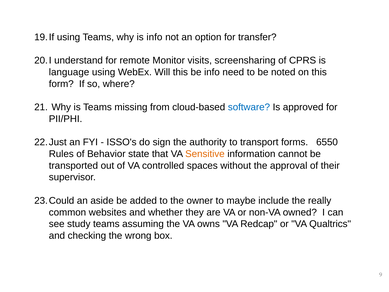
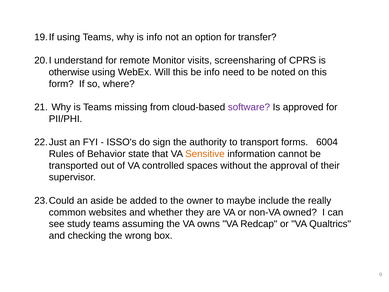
language: language -> otherwise
software colour: blue -> purple
6550: 6550 -> 6004
